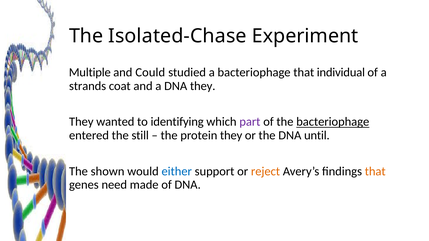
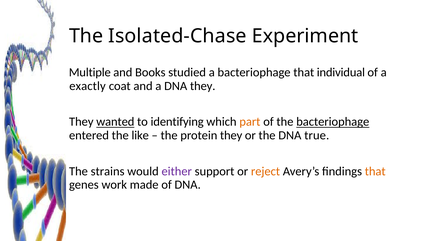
Could: Could -> Books
strands: strands -> exactly
wanted underline: none -> present
part colour: purple -> orange
still: still -> like
until: until -> true
shown: shown -> strains
either colour: blue -> purple
need: need -> work
